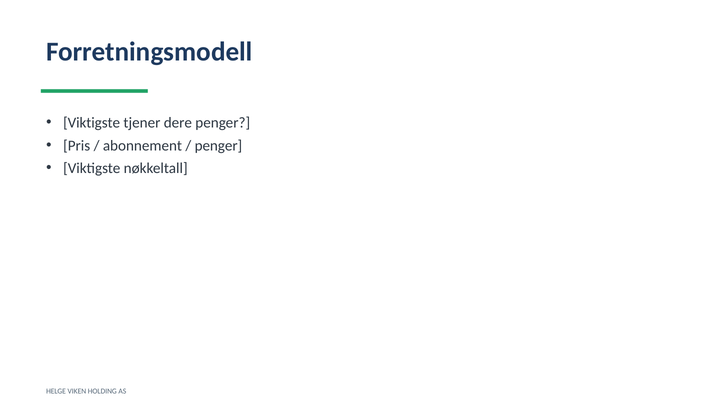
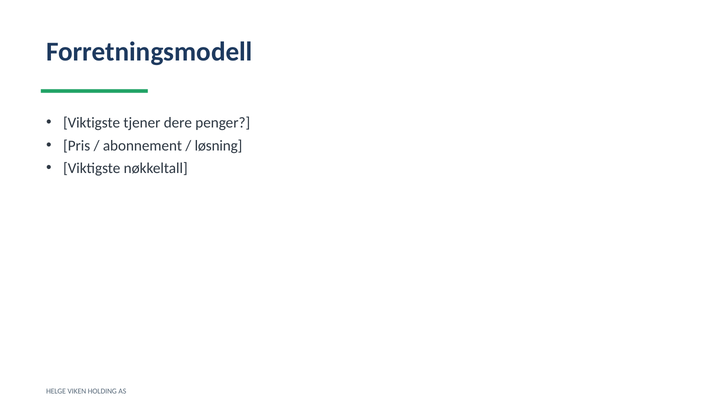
penger at (218, 145): penger -> løsning
